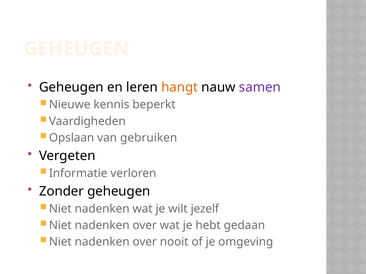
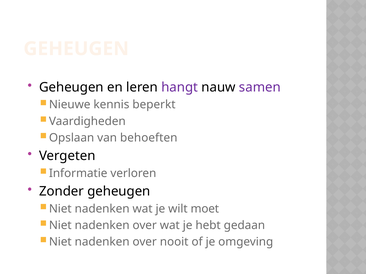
hangt colour: orange -> purple
gebruiken: gebruiken -> behoeften
jezelf: jezelf -> moet
